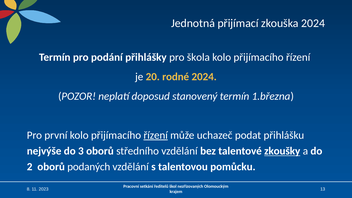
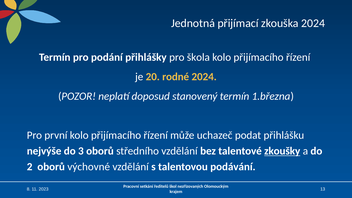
řízení at (156, 135) underline: present -> none
podaných: podaných -> výchovné
pomůcku: pomůcku -> podávání
